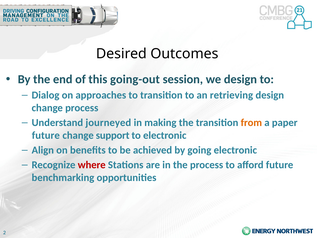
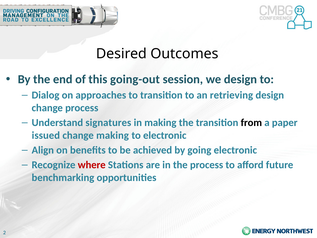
journeyed: journeyed -> signatures
from colour: orange -> black
future at (46, 135): future -> issued
change support: support -> making
